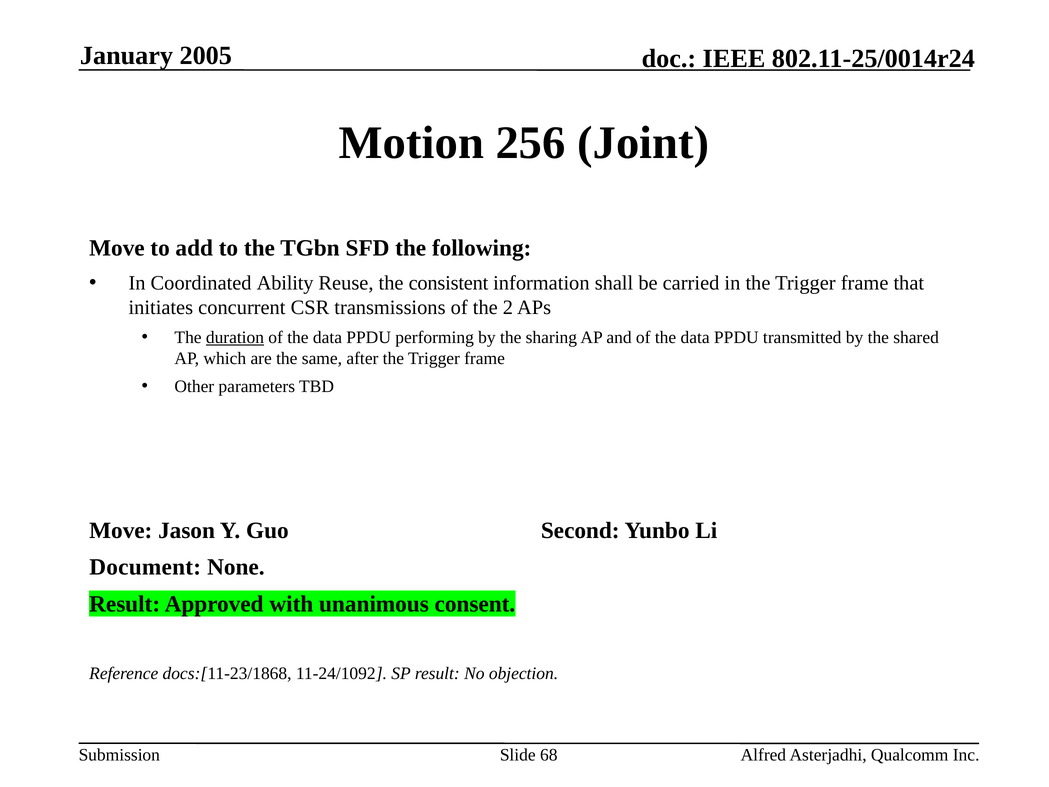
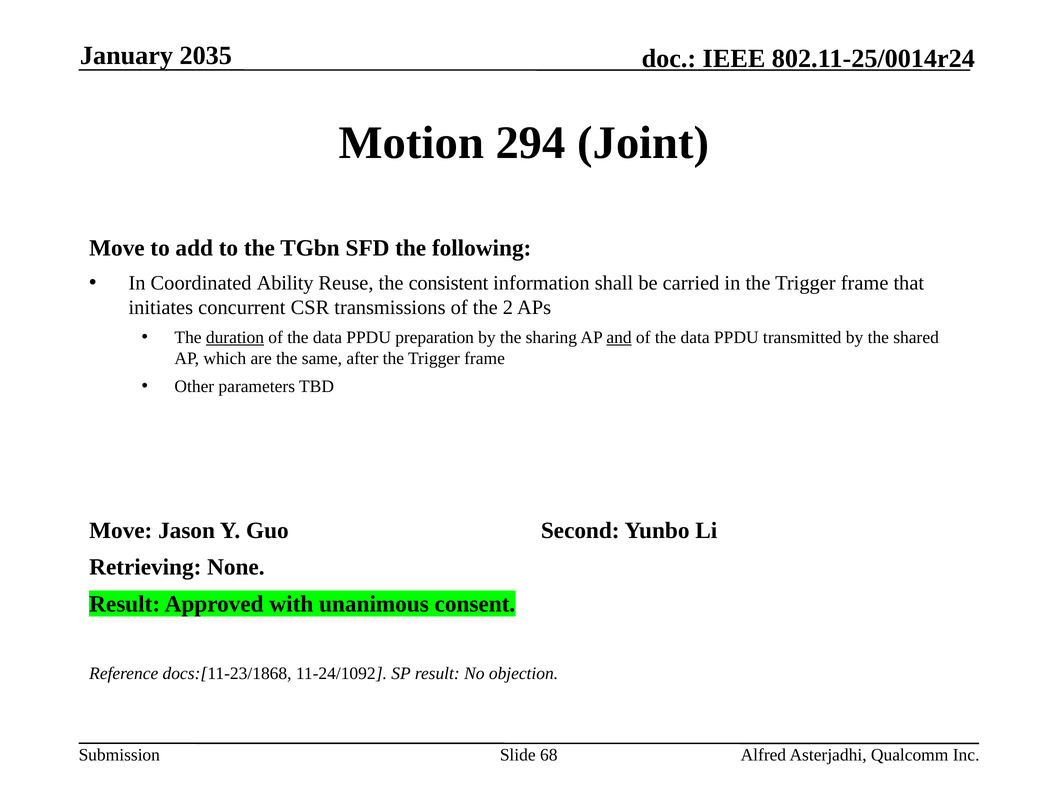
2005: 2005 -> 2035
256: 256 -> 294
performing: performing -> preparation
and underline: none -> present
Document: Document -> Retrieving
